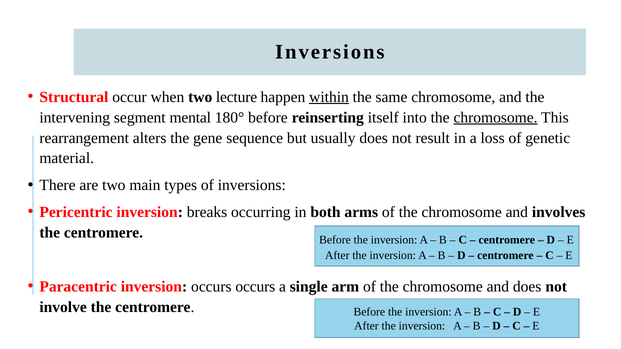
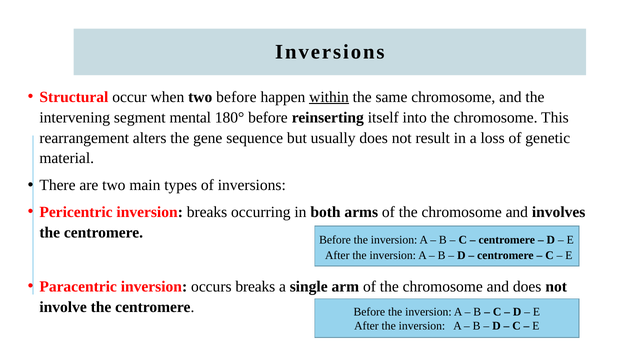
two lecture: lecture -> before
chromosome at (496, 118) underline: present -> none
occurs occurs: occurs -> breaks
